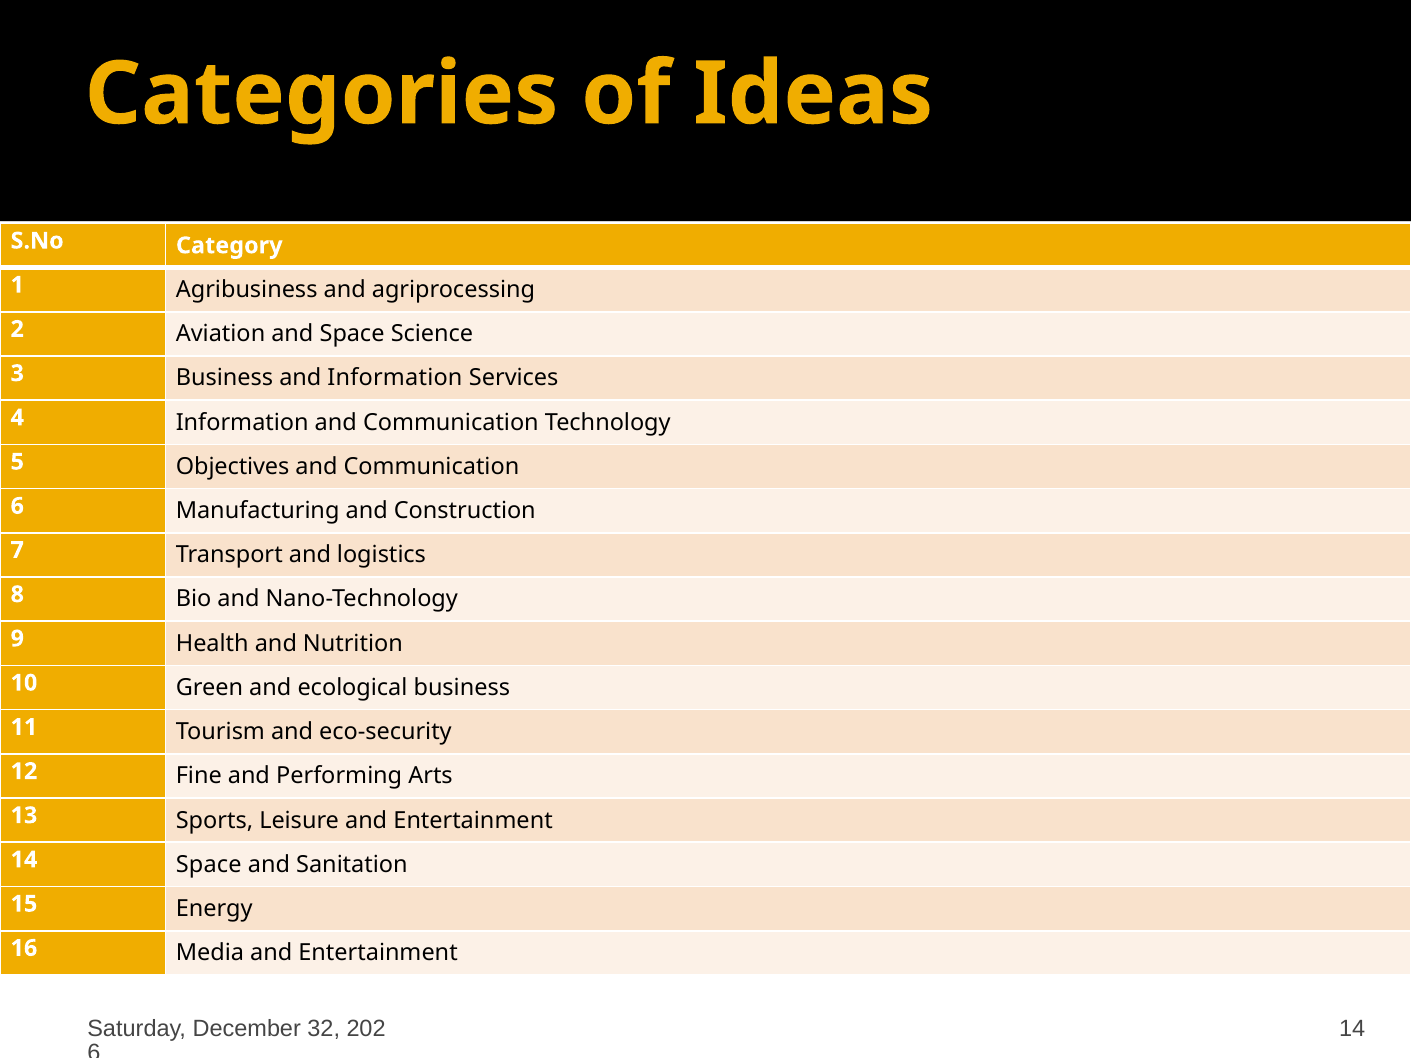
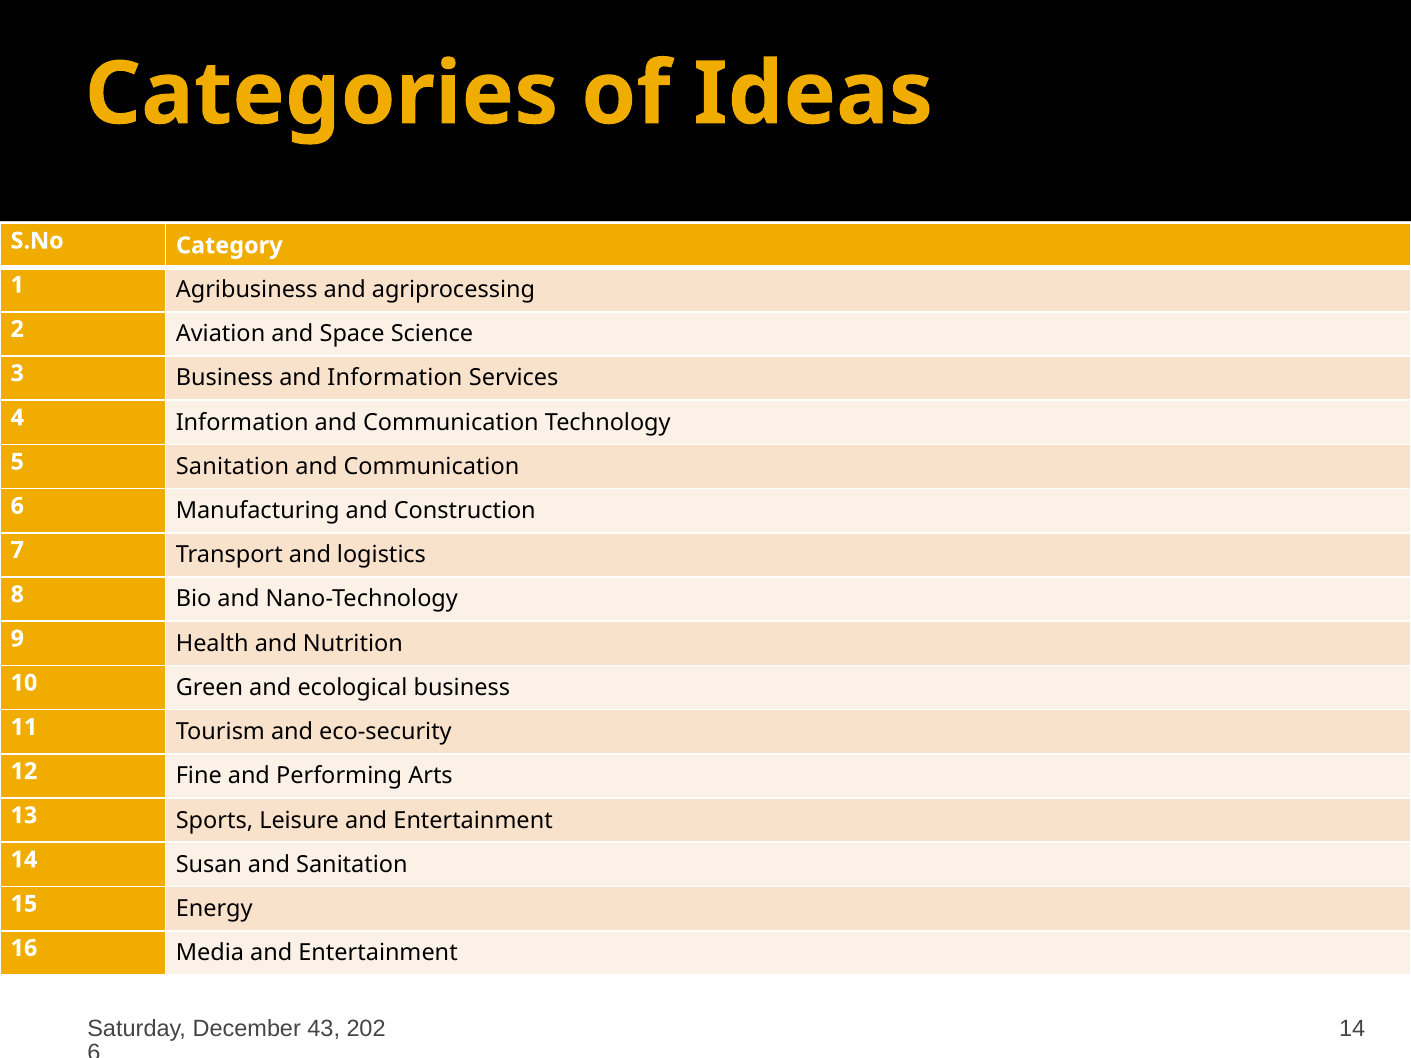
5 Objectives: Objectives -> Sanitation
14 Space: Space -> Susan
32: 32 -> 43
